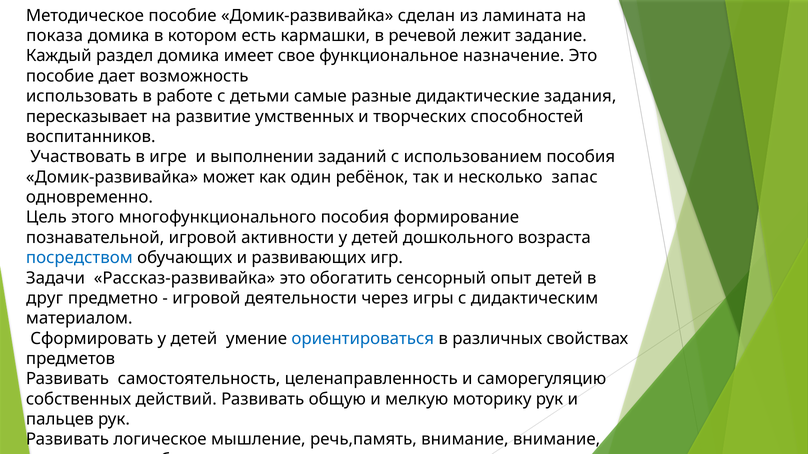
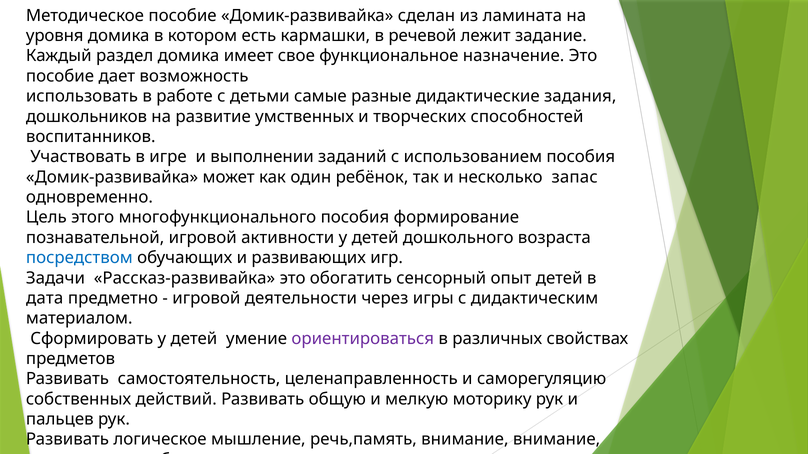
показа: показа -> уровня
пересказывает: пересказывает -> дошкольников
друг: друг -> дата
ориентироваться colour: blue -> purple
